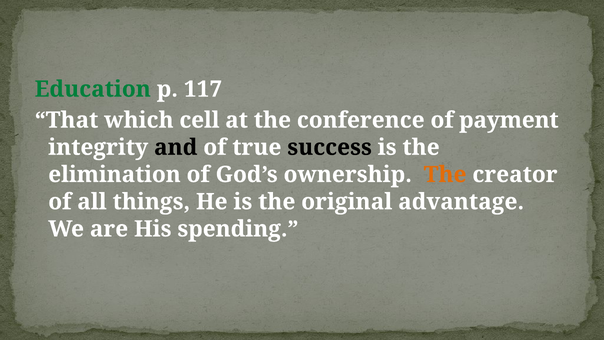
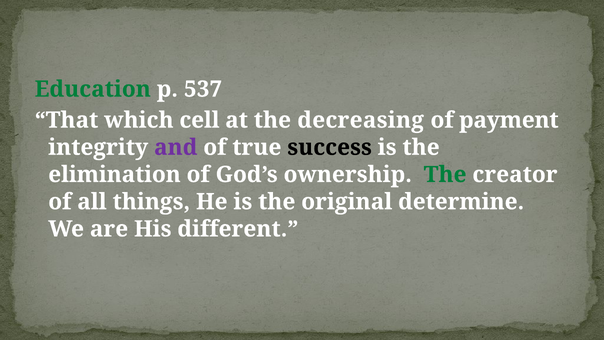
117: 117 -> 537
conference: conference -> decreasing
and colour: black -> purple
The at (445, 174) colour: orange -> green
advantage: advantage -> determine
spending: spending -> different
